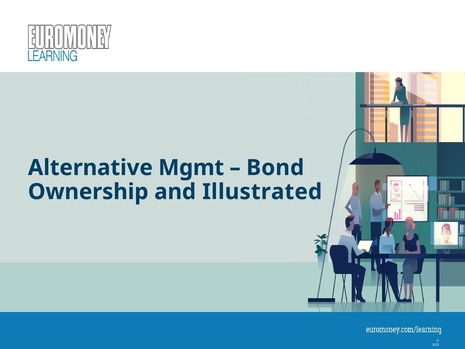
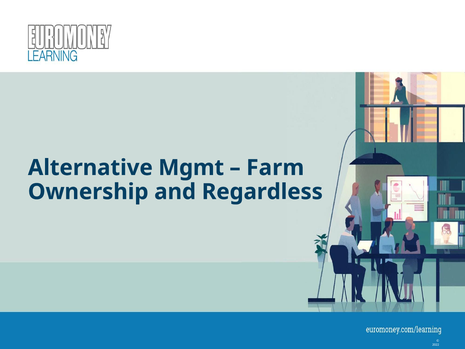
Bond: Bond -> Farm
Illustrated: Illustrated -> Regardless
